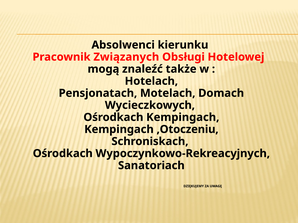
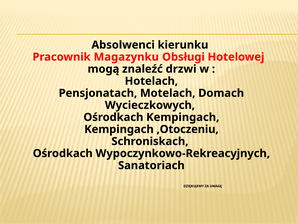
Związanych: Związanych -> Magazynku
także: także -> drzwi
